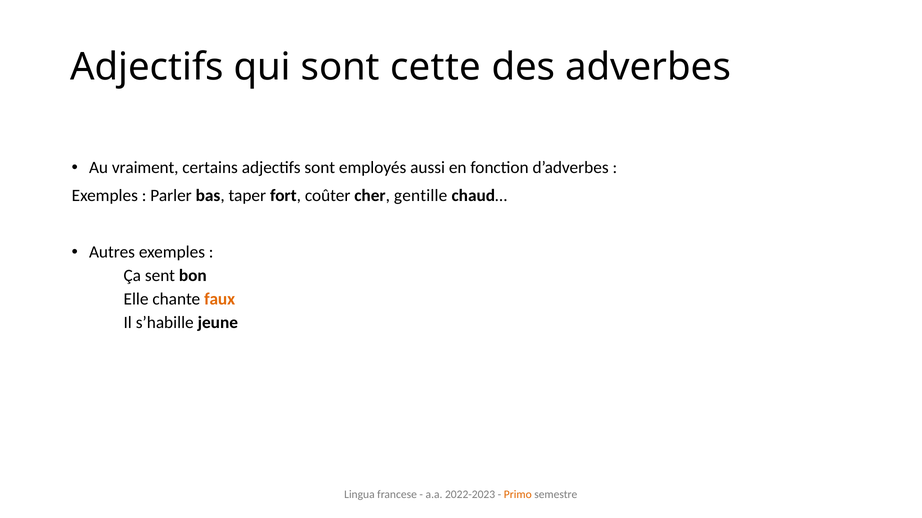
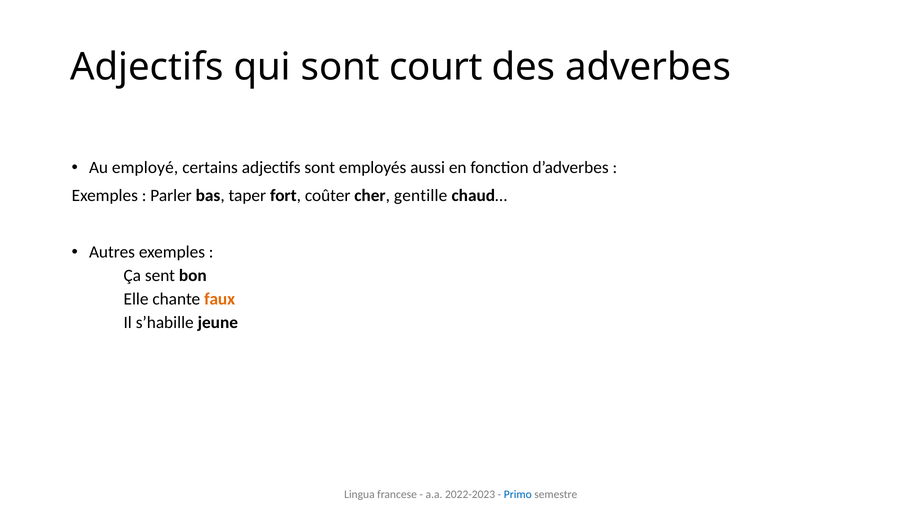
cette: cette -> court
vraiment: vraiment -> employé
Primo colour: orange -> blue
